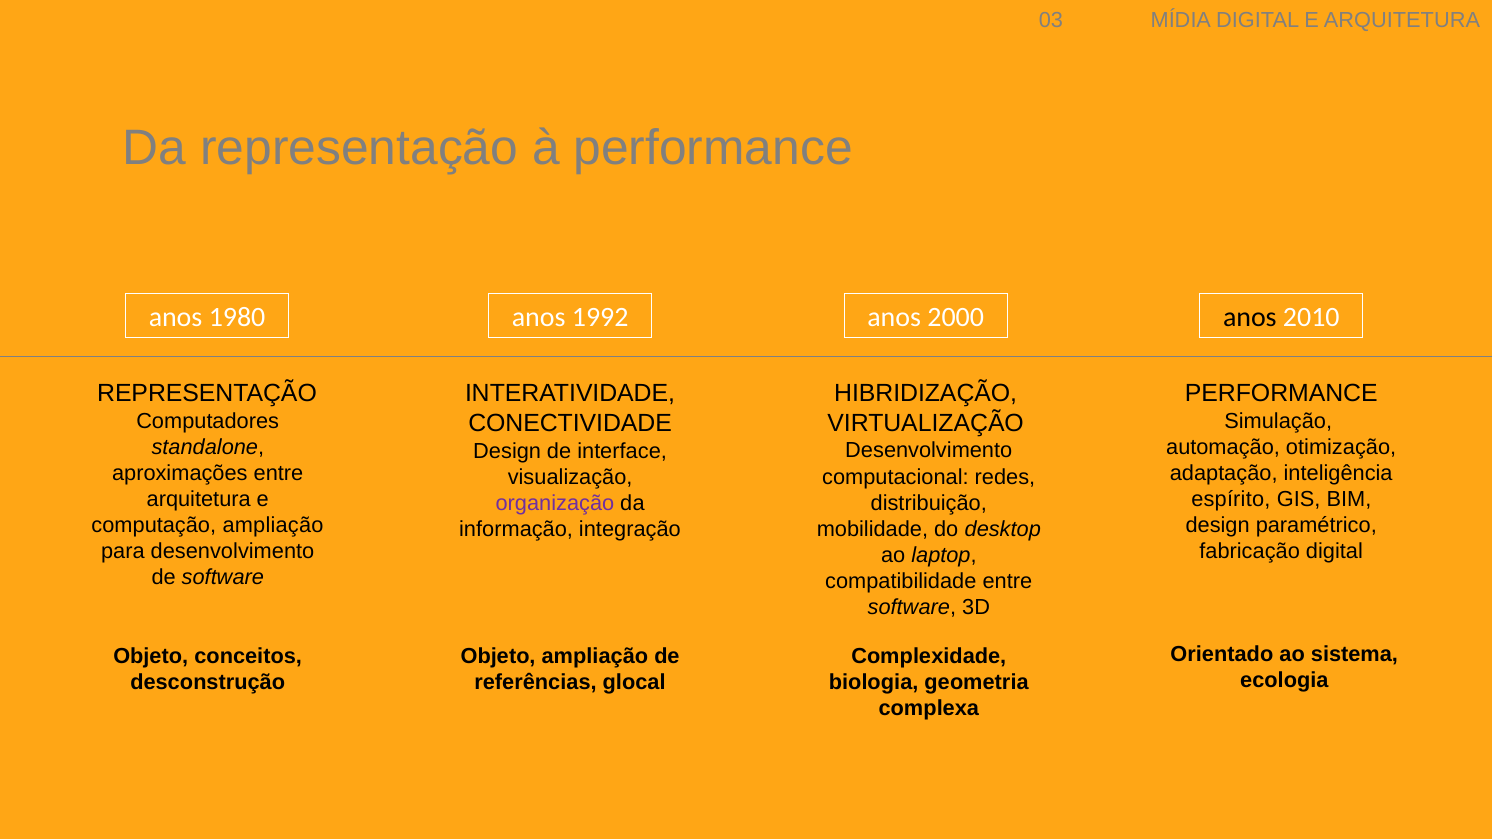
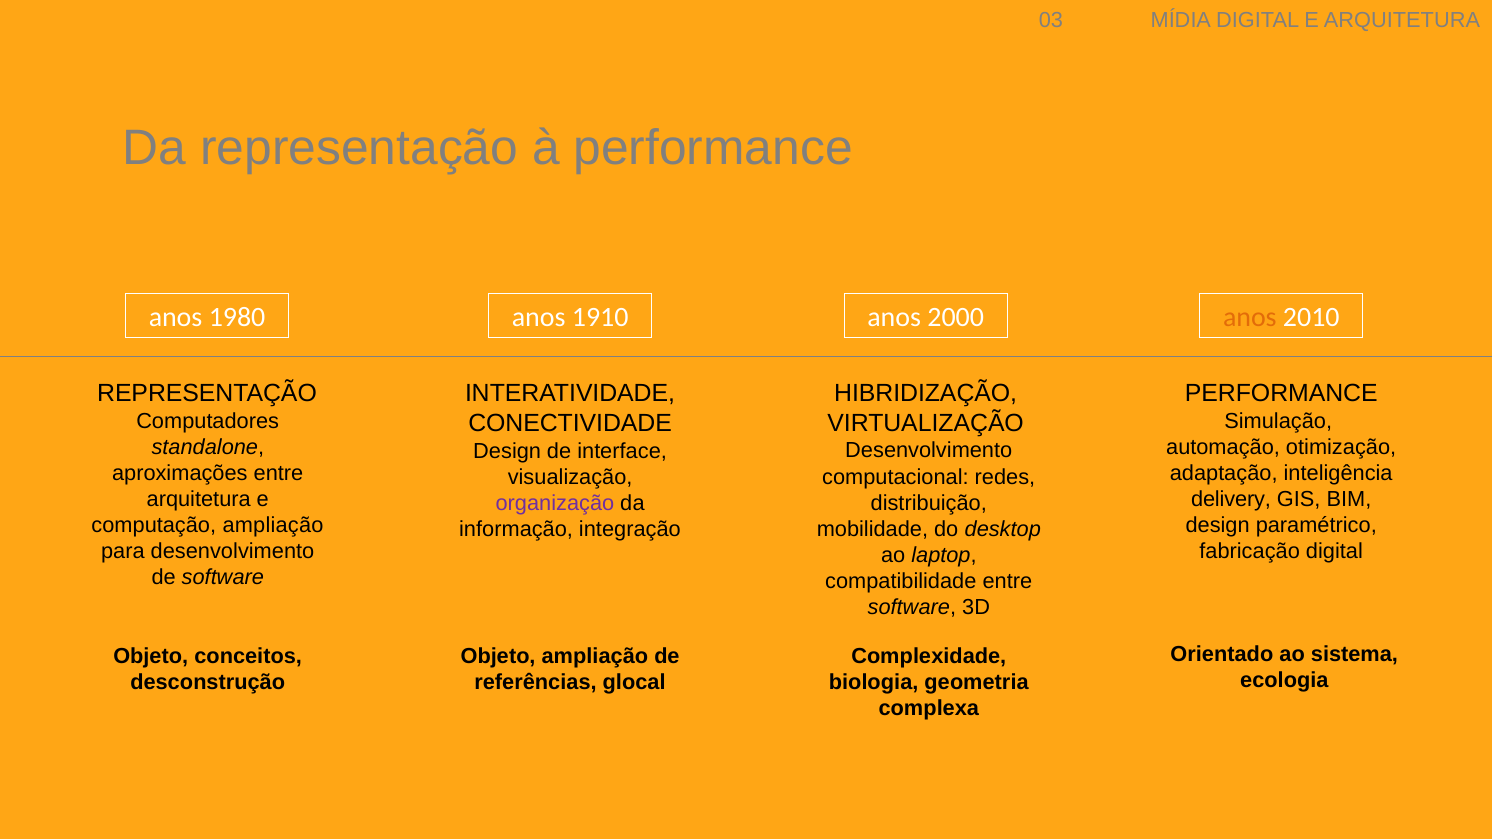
1992: 1992 -> 1910
anos at (1250, 317) colour: black -> orange
espírito: espírito -> delivery
